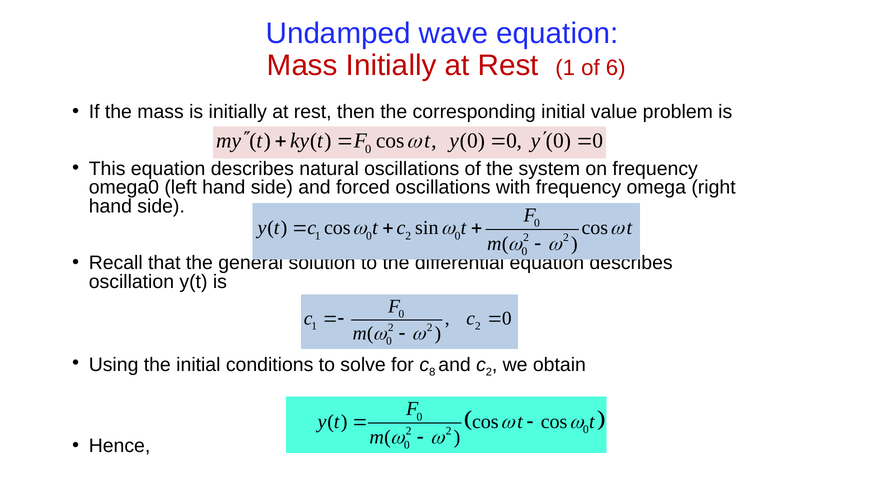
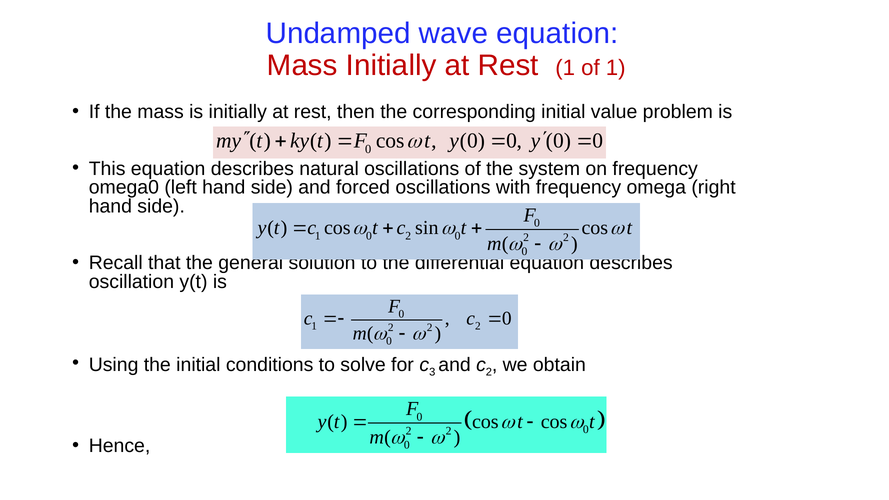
of 6: 6 -> 1
8: 8 -> 3
